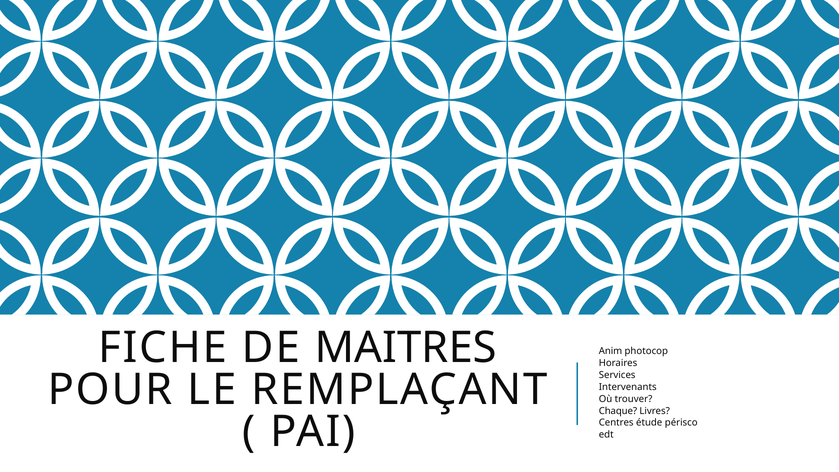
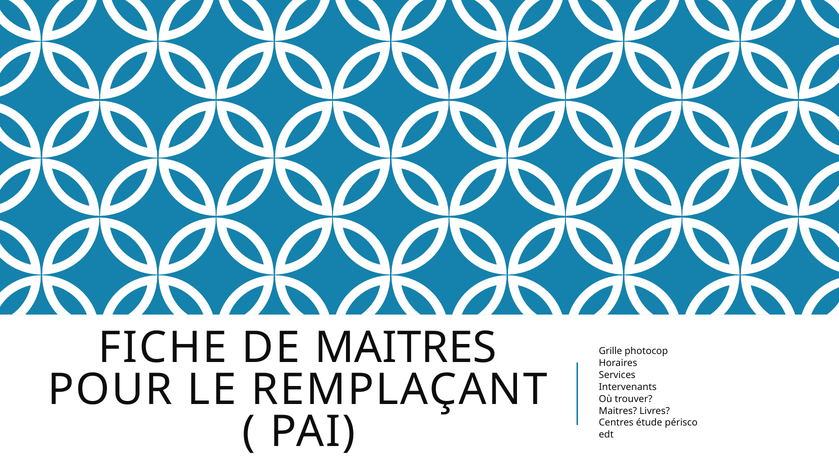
Anim: Anim -> Grille
Chaque at (618, 411): Chaque -> Maitres
